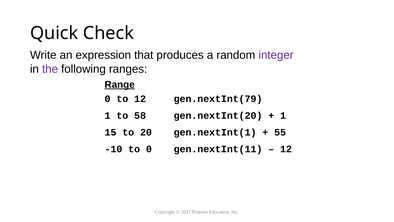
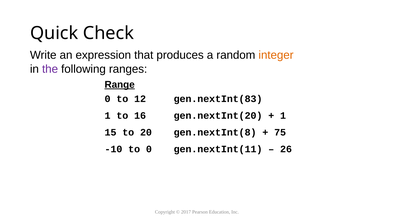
integer colour: purple -> orange
gen.nextInt(79: gen.nextInt(79 -> gen.nextInt(83
58: 58 -> 16
gen.nextInt(1: gen.nextInt(1 -> gen.nextInt(8
55: 55 -> 75
12 at (286, 149): 12 -> 26
